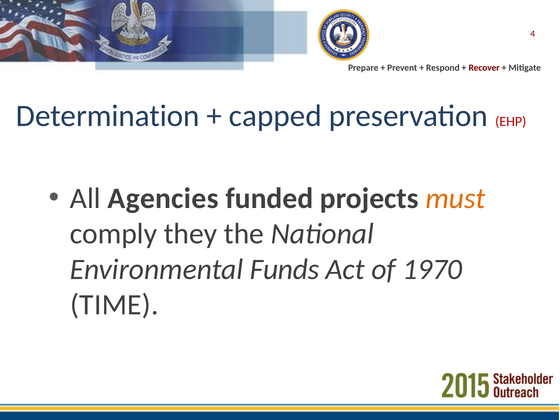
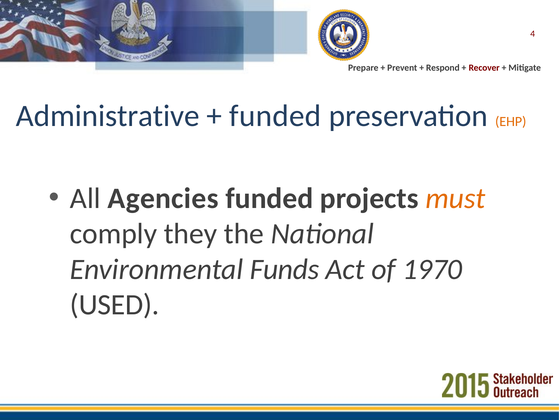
Determination: Determination -> Administrative
capped at (275, 116): capped -> funded
EHP colour: red -> orange
TIME: TIME -> USED
